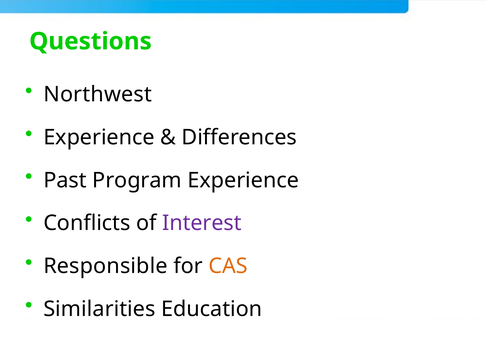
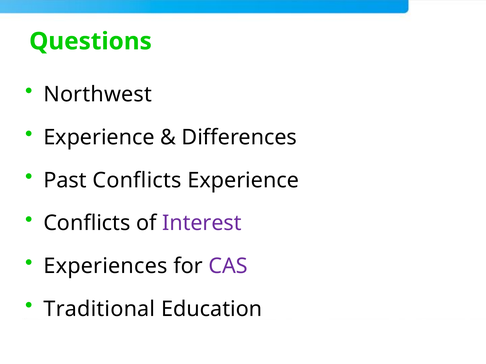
Past Program: Program -> Conflicts
Responsible: Responsible -> Experiences
CAS colour: orange -> purple
Similarities: Similarities -> Traditional
